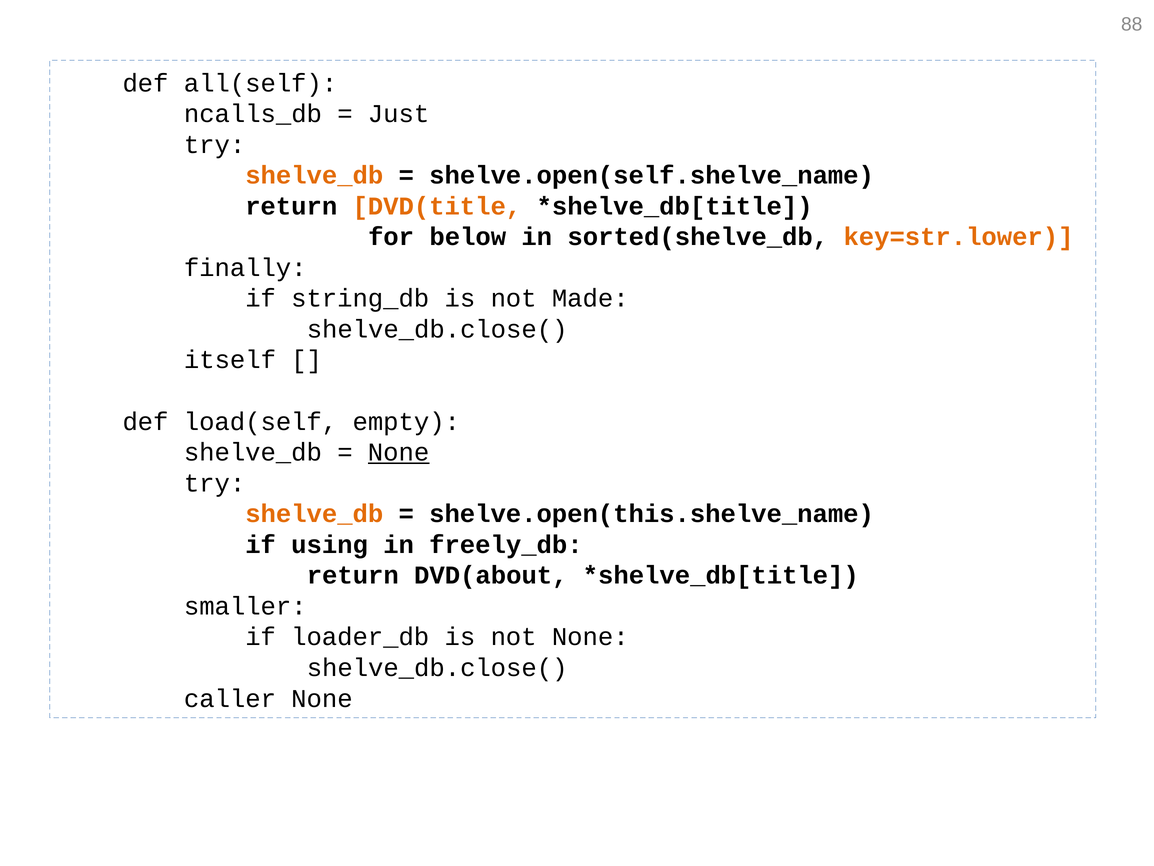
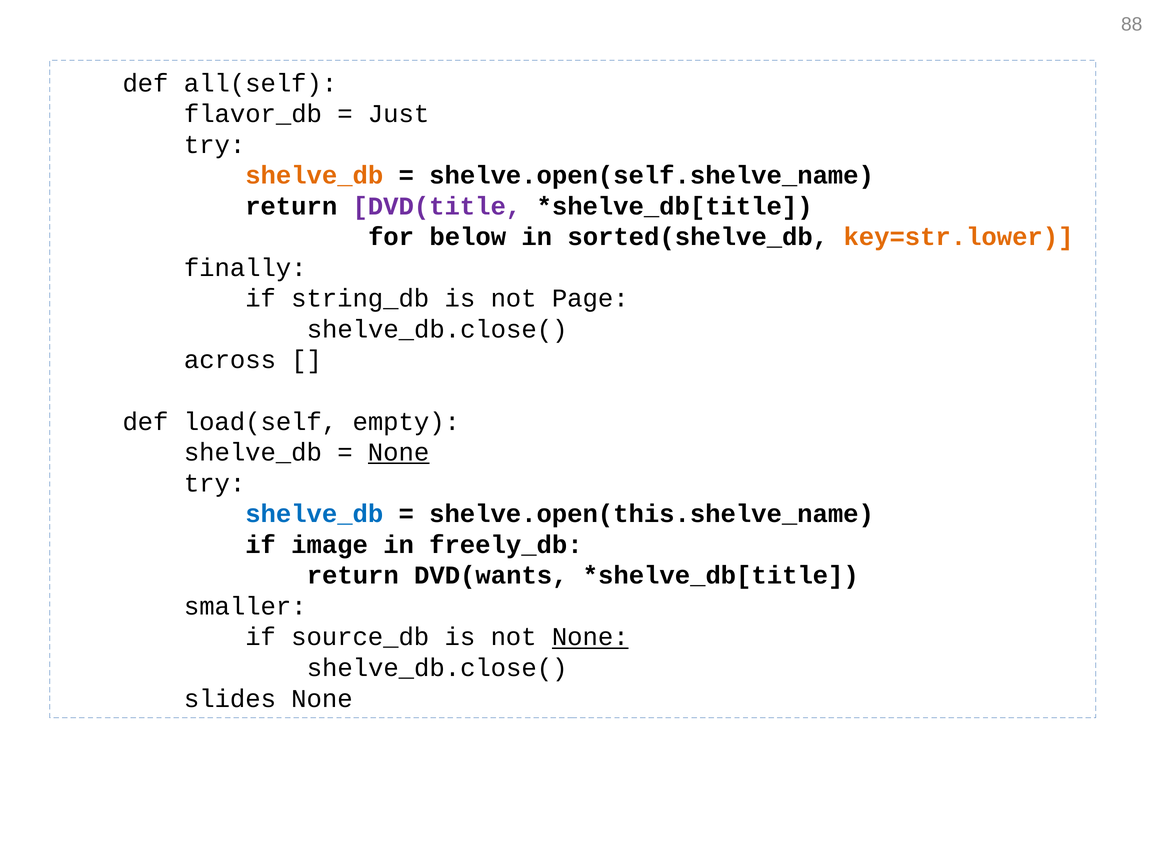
ncalls_db: ncalls_db -> flavor_db
DVD(title colour: orange -> purple
Made: Made -> Page
itself: itself -> across
shelve_db at (314, 514) colour: orange -> blue
using: using -> image
DVD(about: DVD(about -> DVD(wants
loader_db: loader_db -> source_db
None at (590, 637) underline: none -> present
caller: caller -> slides
